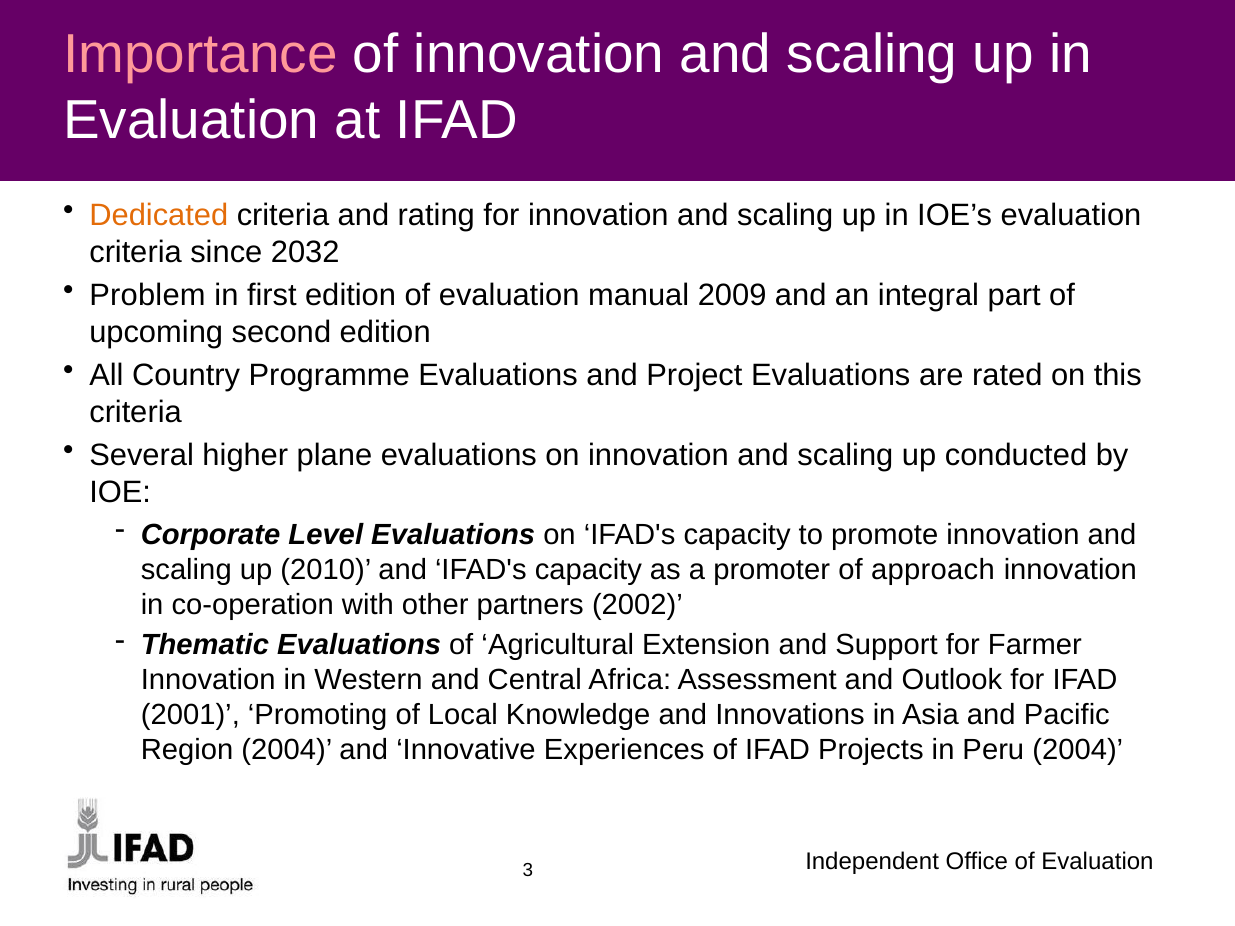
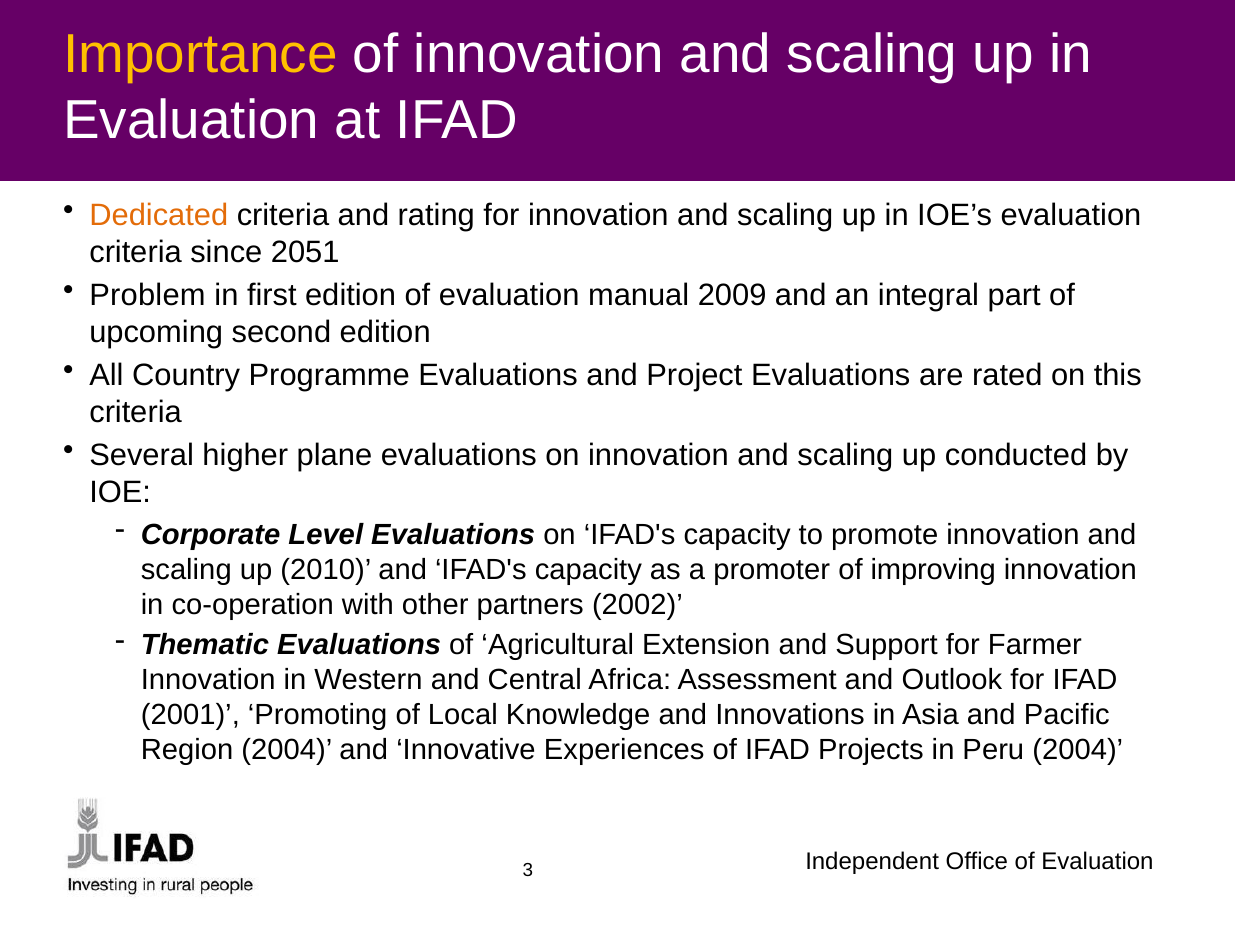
Importance colour: pink -> yellow
2032: 2032 -> 2051
approach: approach -> improving
